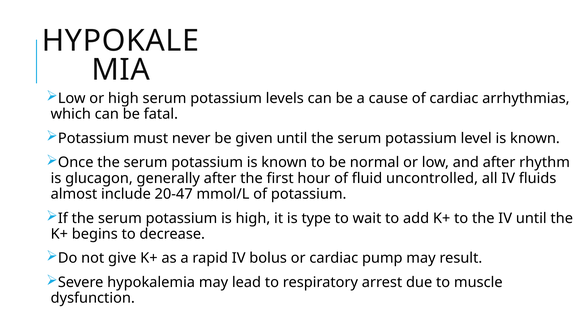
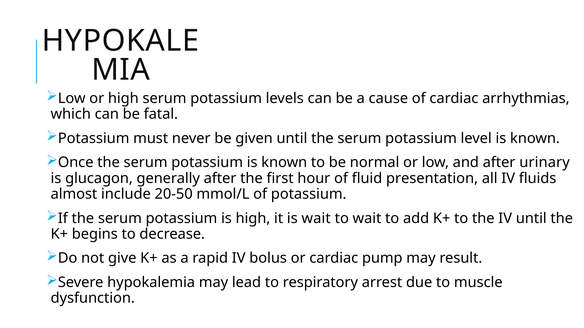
rhythm: rhythm -> urinary
uncontrolled: uncontrolled -> presentation
20-47: 20-47 -> 20-50
is type: type -> wait
